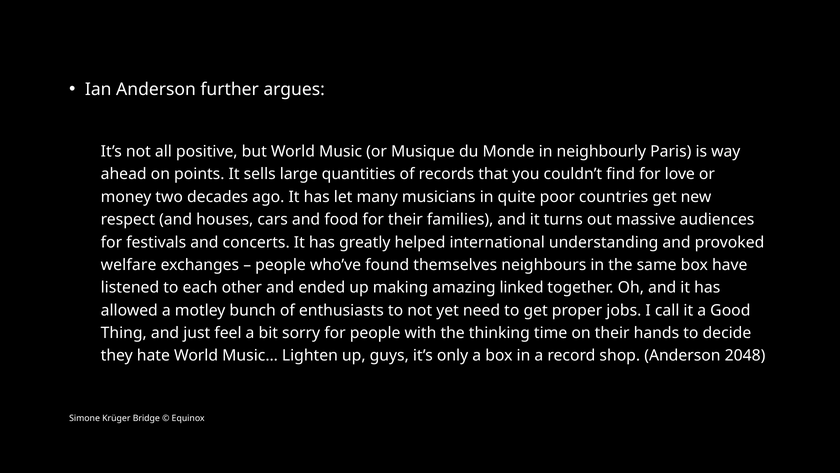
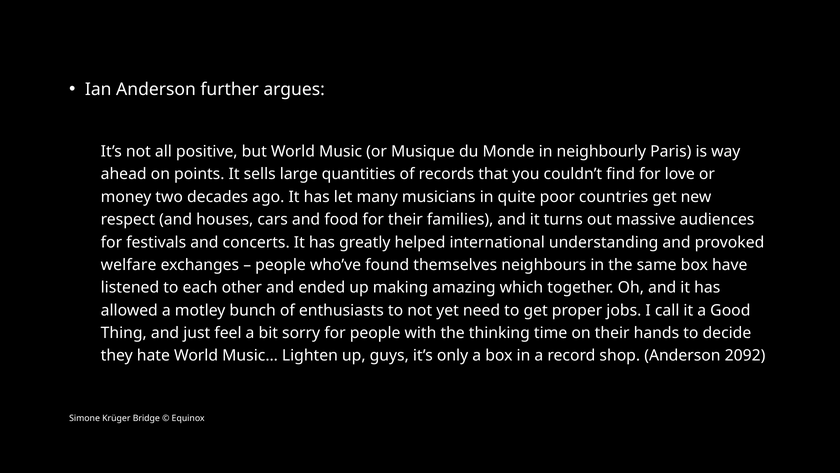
linked: linked -> which
2048: 2048 -> 2092
